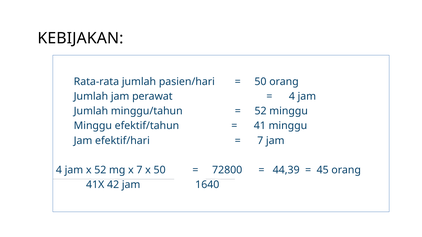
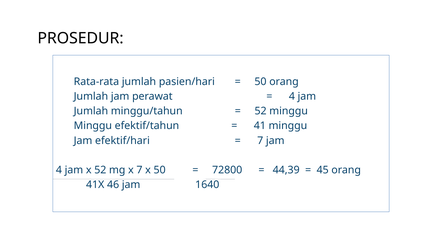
KEBIJAKAN: KEBIJAKAN -> PROSEDUR
42: 42 -> 46
